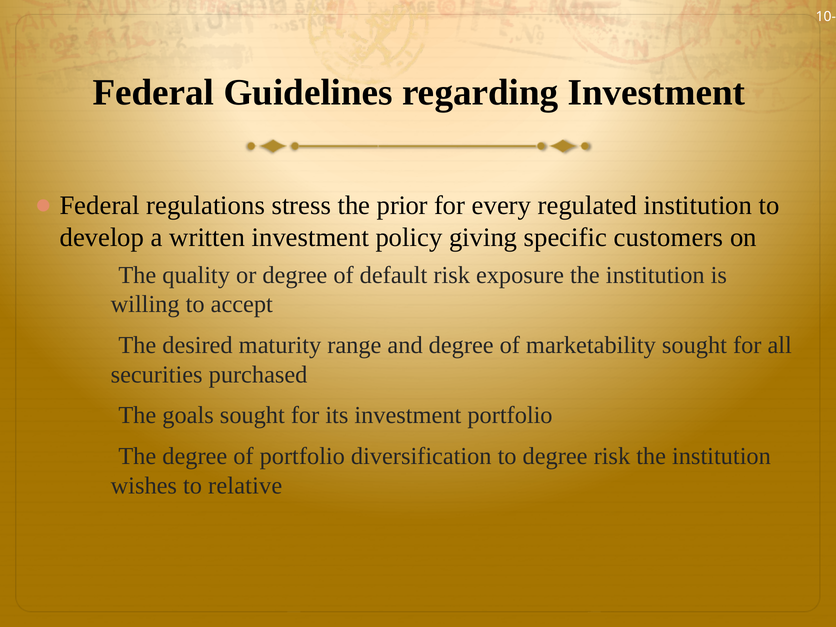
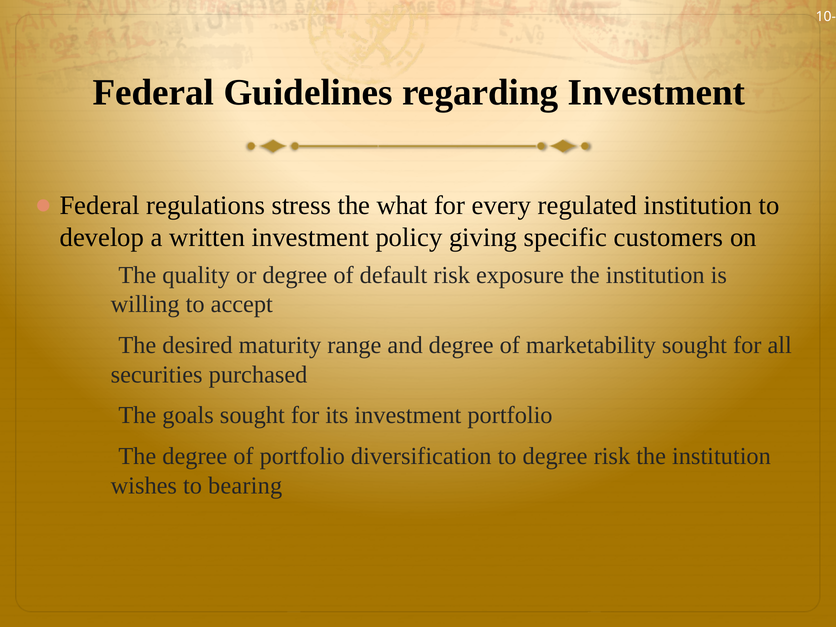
prior: prior -> what
relative: relative -> bearing
